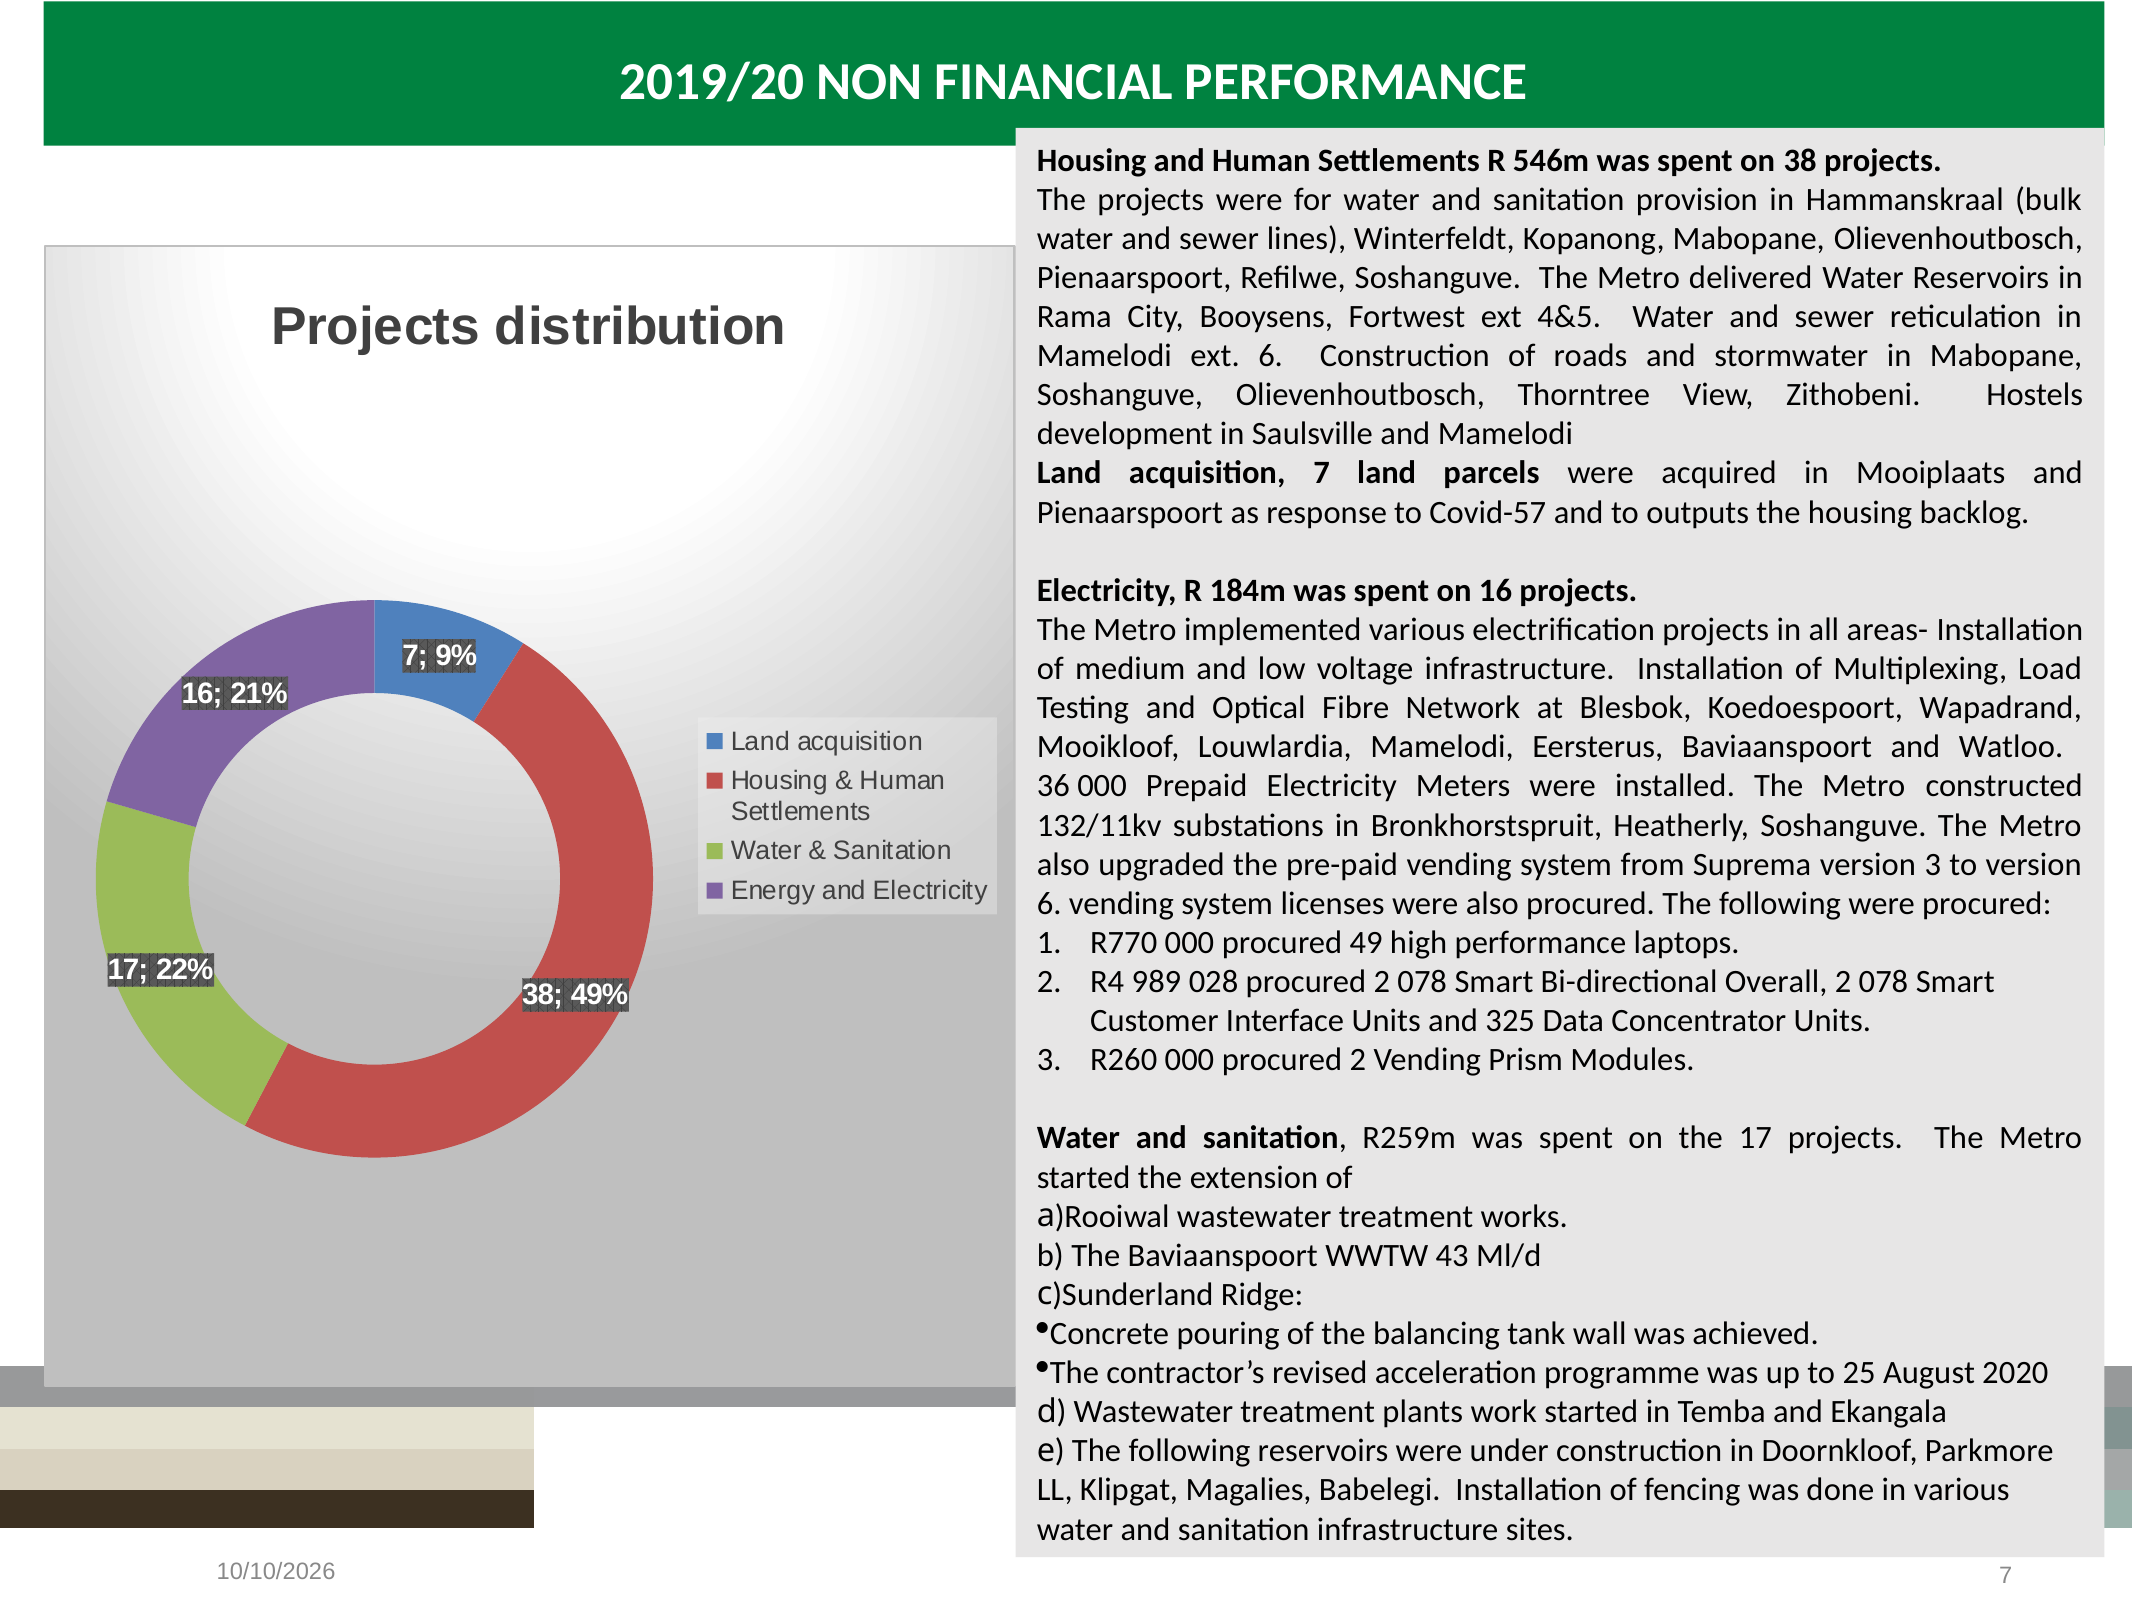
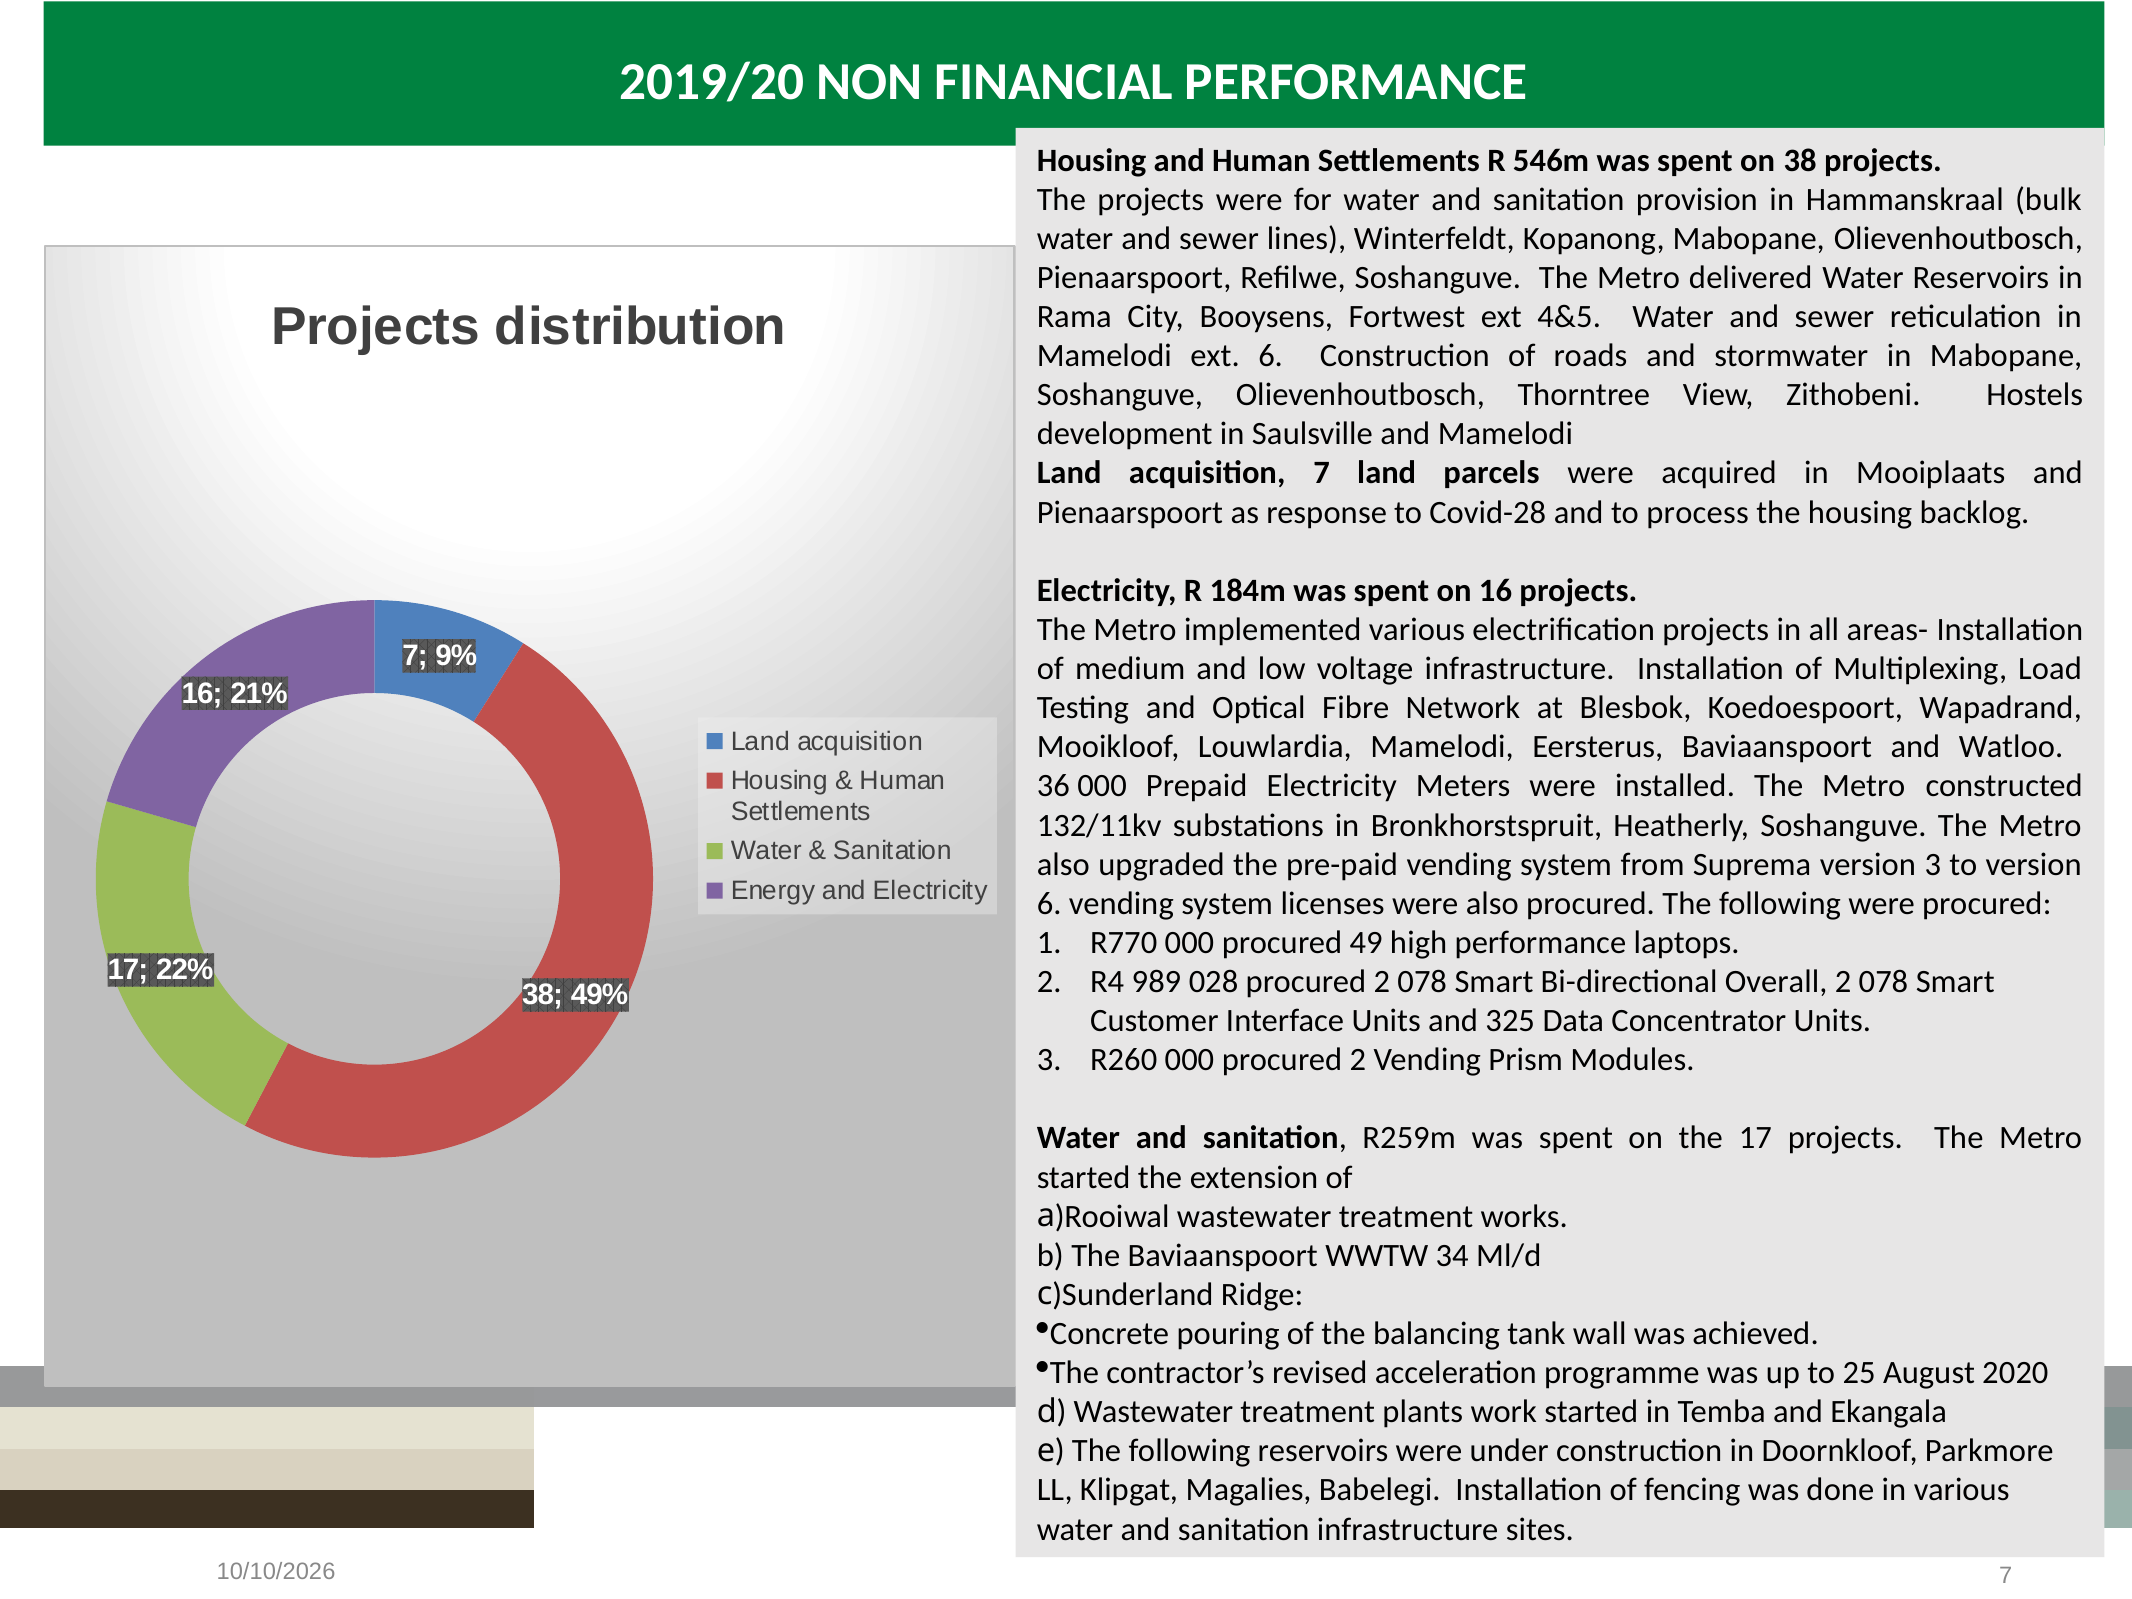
Covid-57: Covid-57 -> Covid-28
outputs: outputs -> process
43: 43 -> 34
